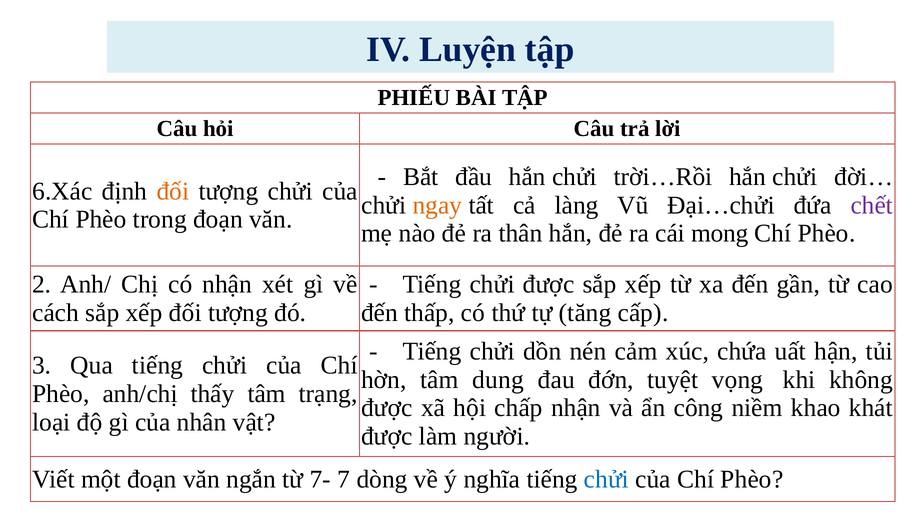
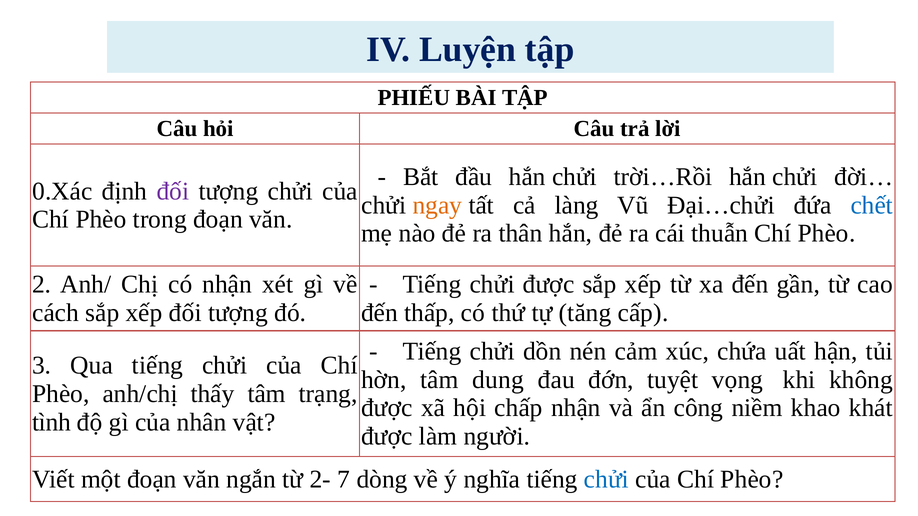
6.Xác: 6.Xác -> 0.Xác
đối at (173, 191) colour: orange -> purple
chết colour: purple -> blue
mong: mong -> thuẫn
loại: loại -> tình
7-: 7- -> 2-
